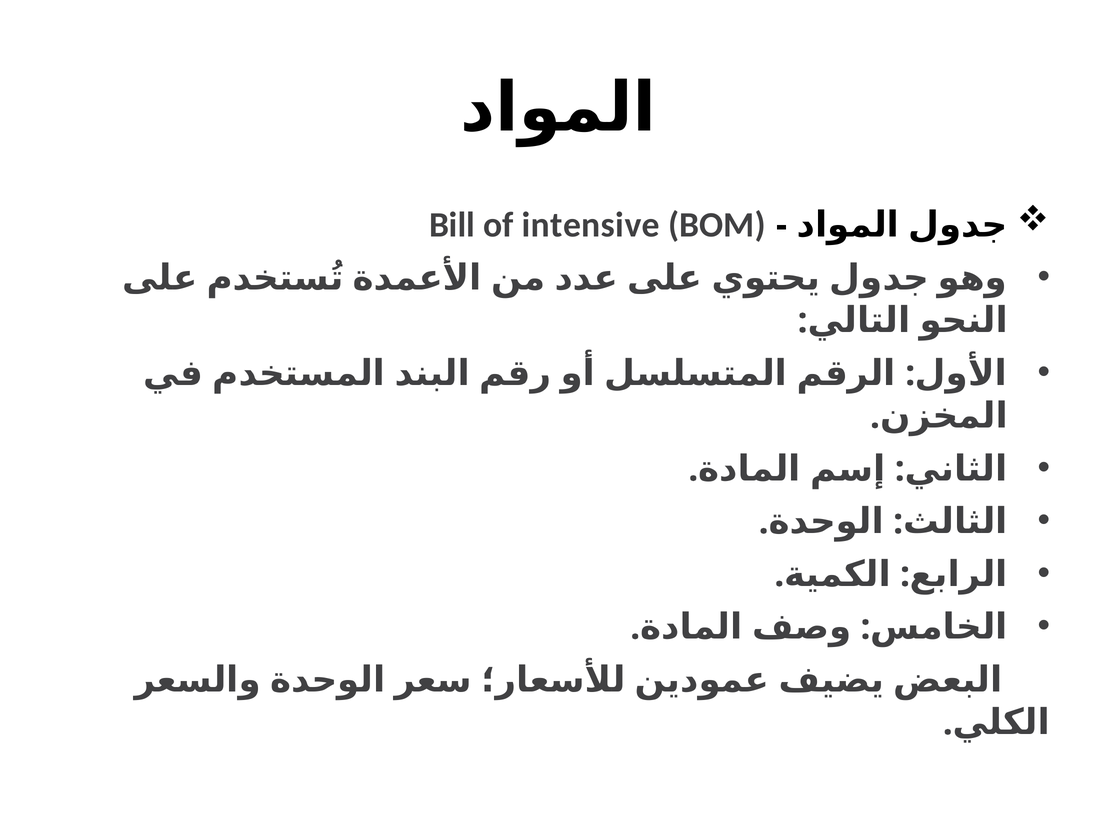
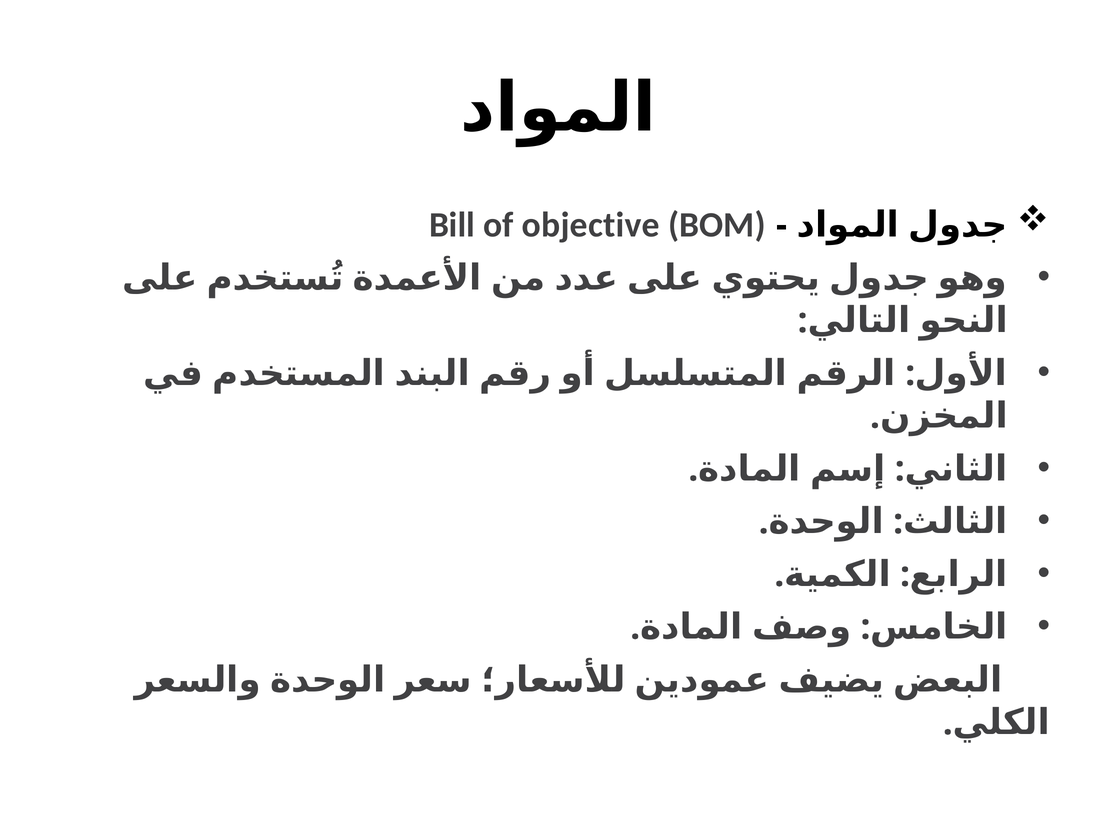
intensive: intensive -> objective
